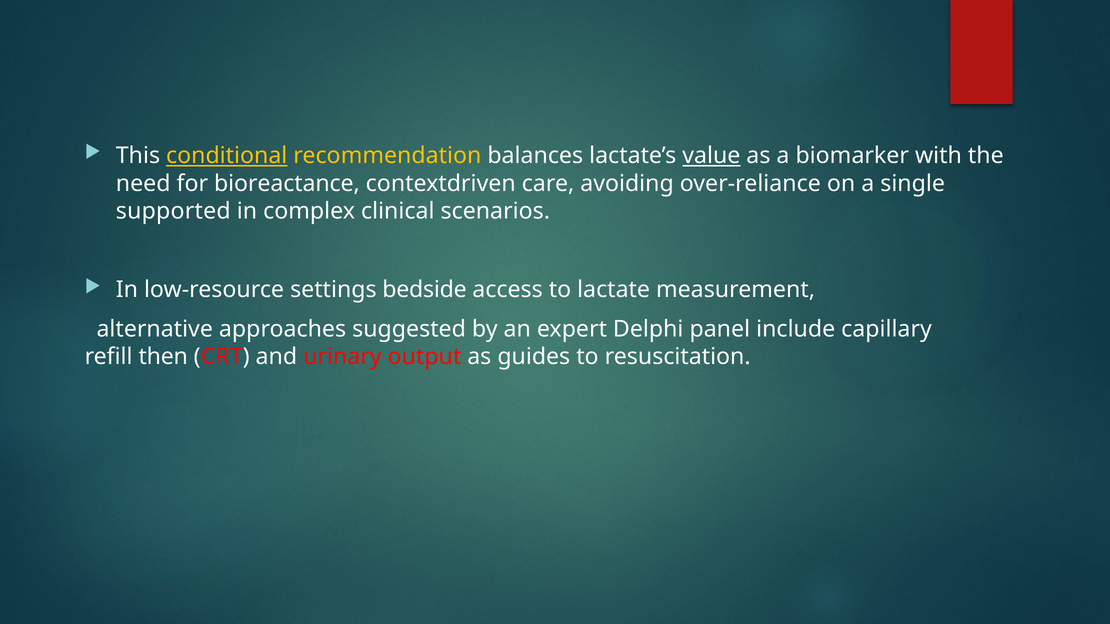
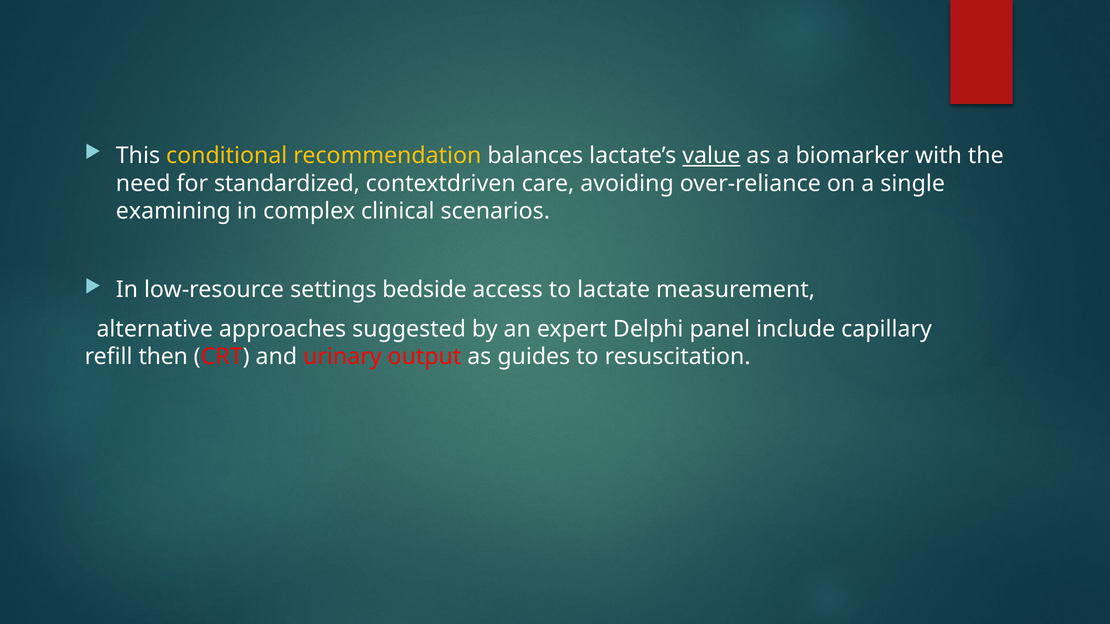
conditional underline: present -> none
bioreactance: bioreactance -> standardized
supported: supported -> examining
